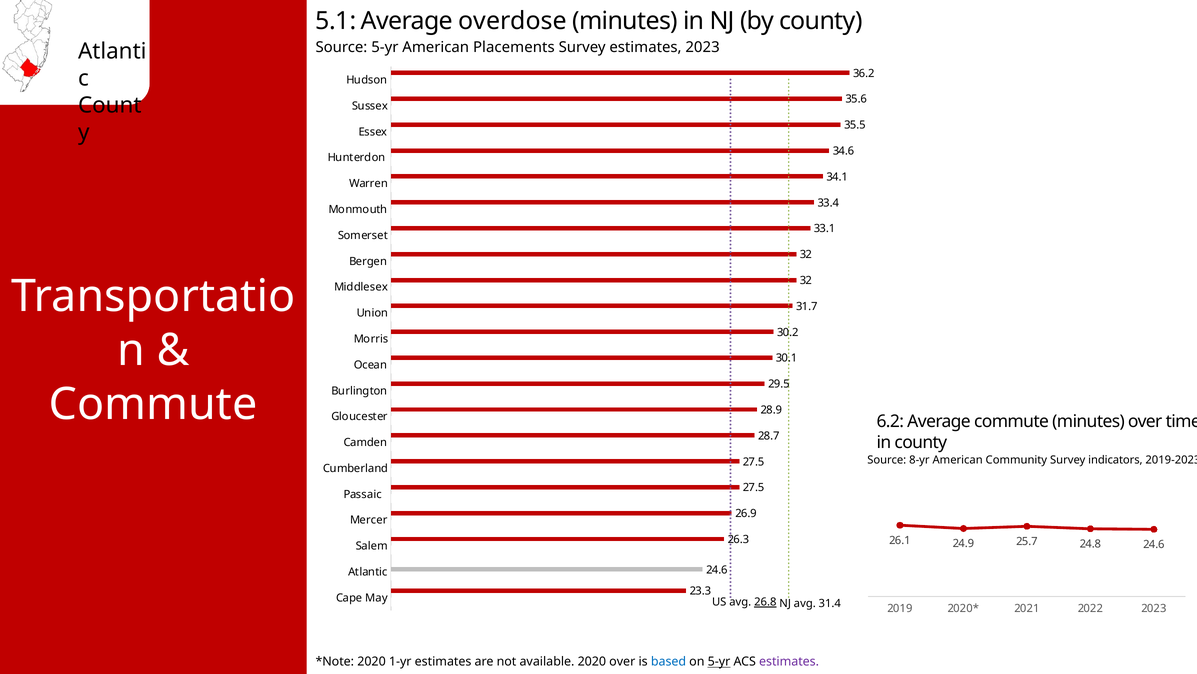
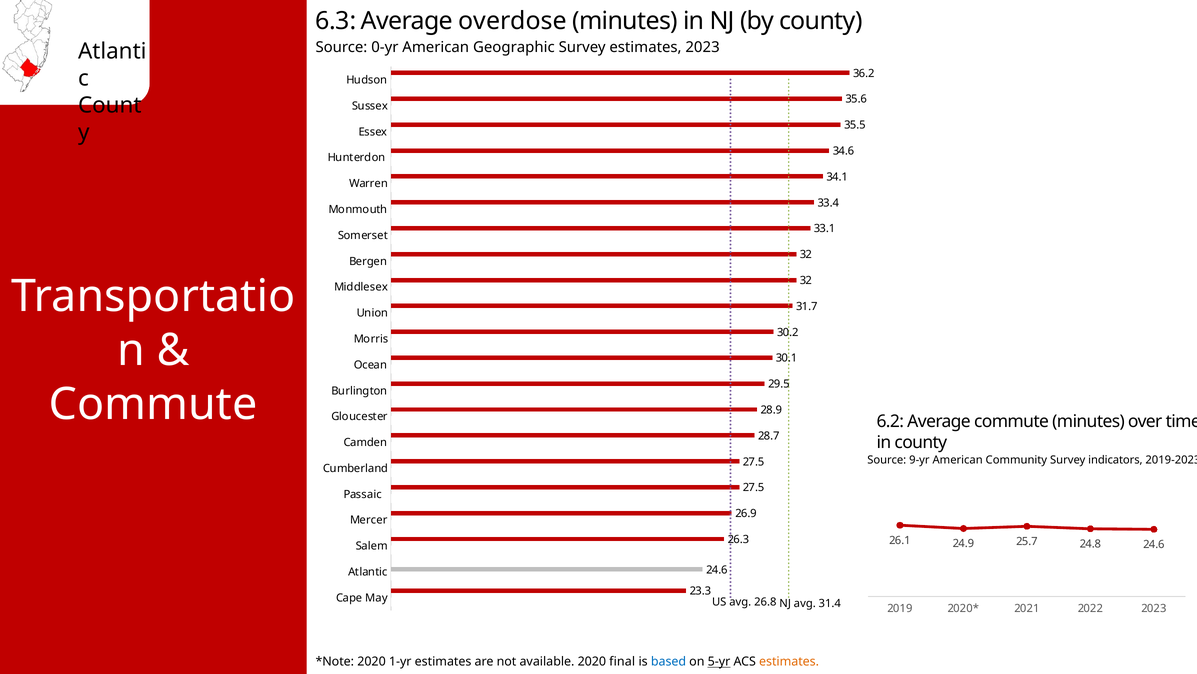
5.1: 5.1 -> 6.3
Source 5-yr: 5-yr -> 0-yr
Placements: Placements -> Geographic
8-yr: 8-yr -> 9-yr
26.8 underline: present -> none
2020 over: over -> final
estimates at (789, 661) colour: purple -> orange
